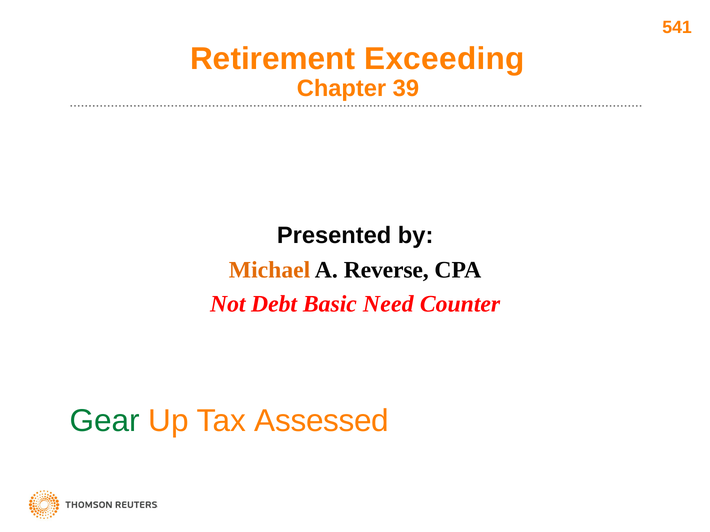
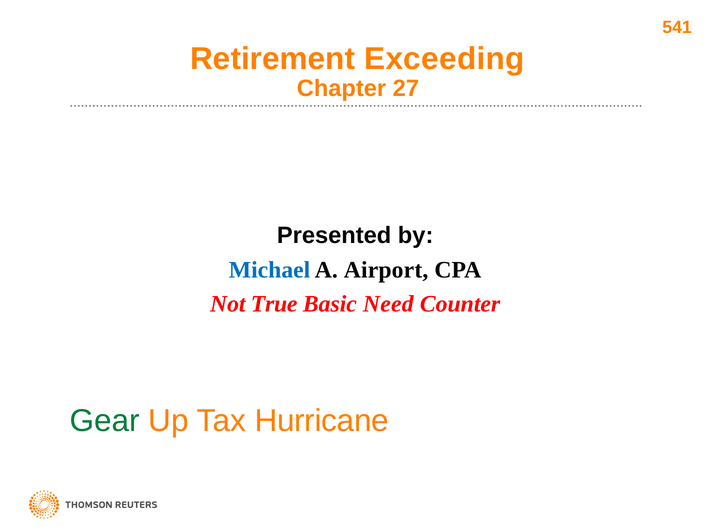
39: 39 -> 27
Michael colour: orange -> blue
Reverse: Reverse -> Airport
Debt: Debt -> True
Assessed: Assessed -> Hurricane
